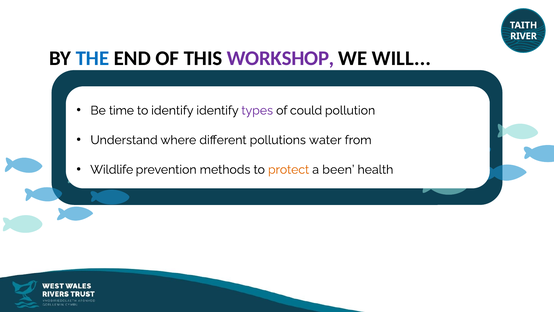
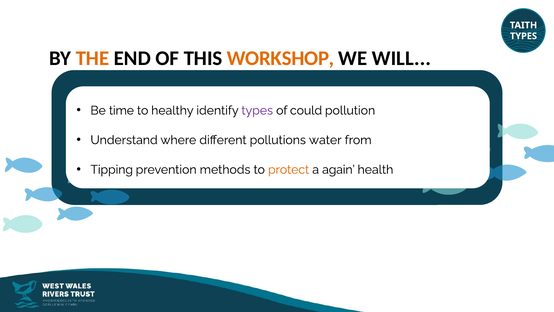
RIVER at (524, 36): RIVER -> TYPES
THE colour: blue -> orange
WORKSHOP colour: purple -> orange
to identify: identify -> healthy
Wildlife: Wildlife -> Tipping
been: been -> again
